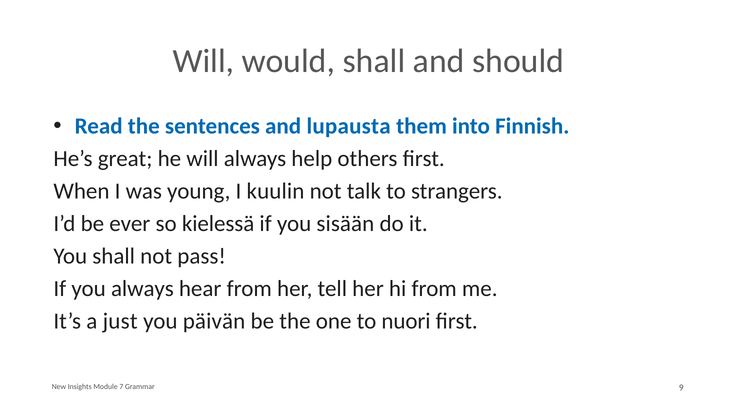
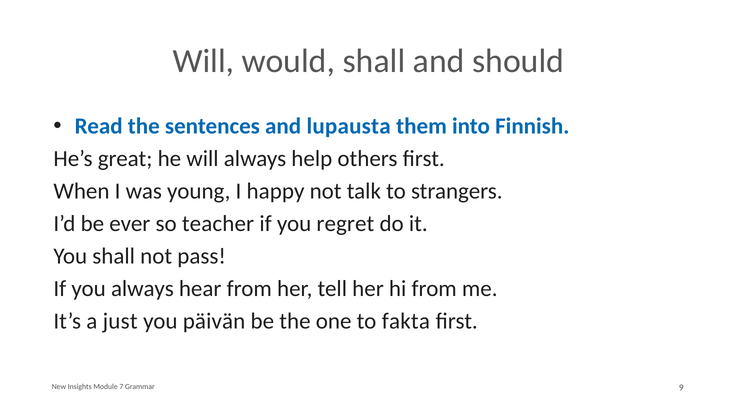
kuulin: kuulin -> happy
kielessä: kielessä -> teacher
sisään: sisään -> regret
nuori: nuori -> fakta
